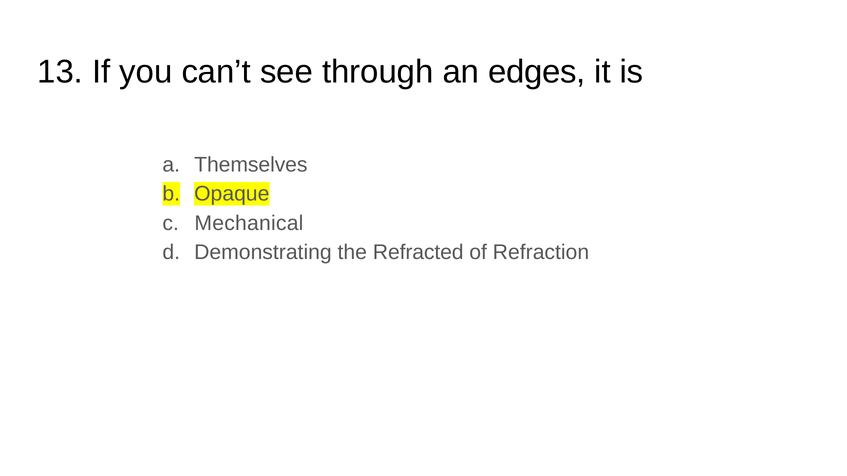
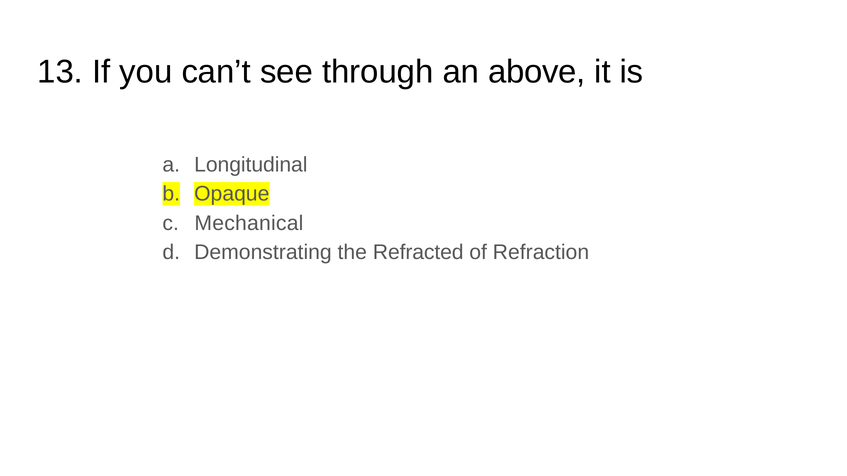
edges: edges -> above
Themselves: Themselves -> Longitudinal
